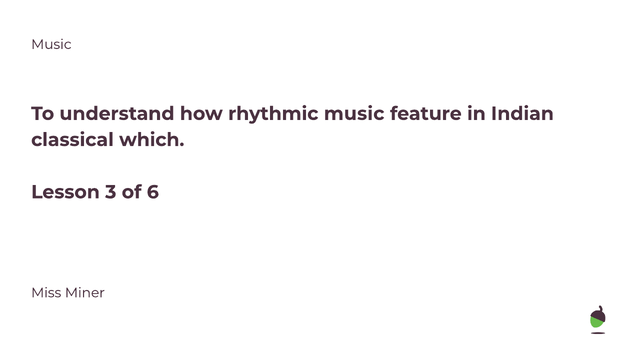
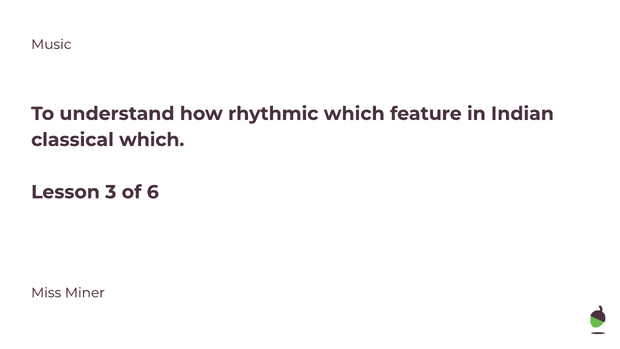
rhythmic music: music -> which
